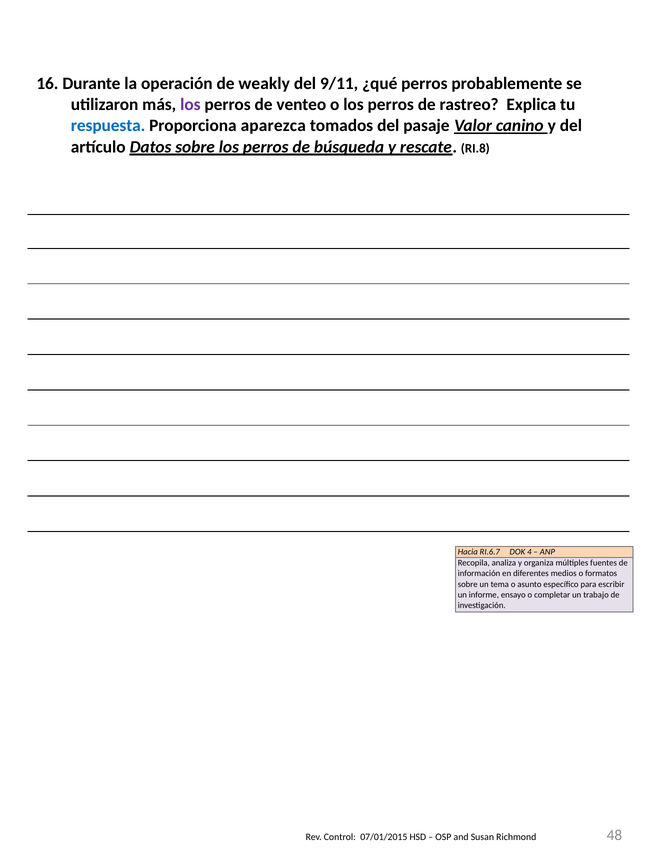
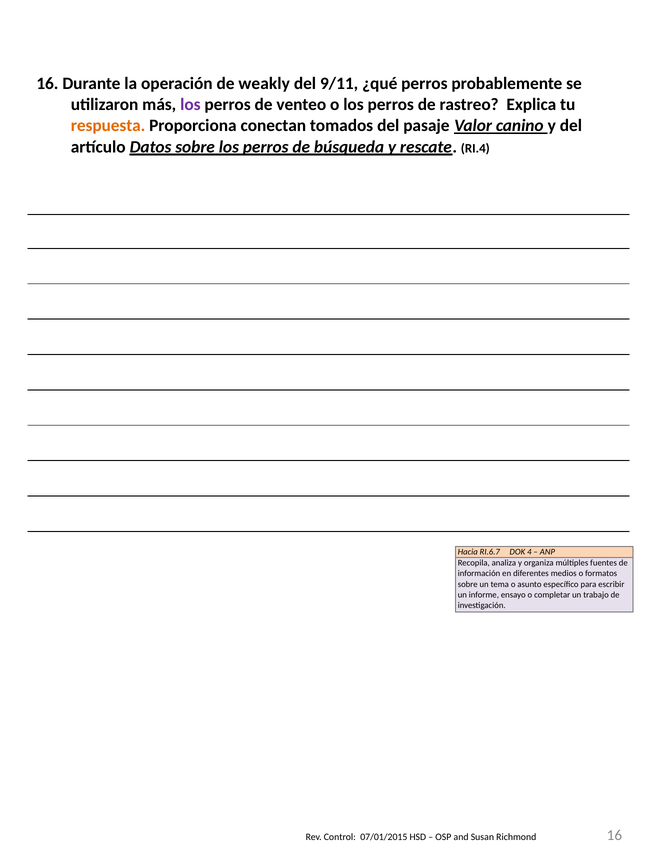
respuesta colour: blue -> orange
aparezca: aparezca -> conectan
RI.8: RI.8 -> RI.4
48 at (614, 835): 48 -> 16
